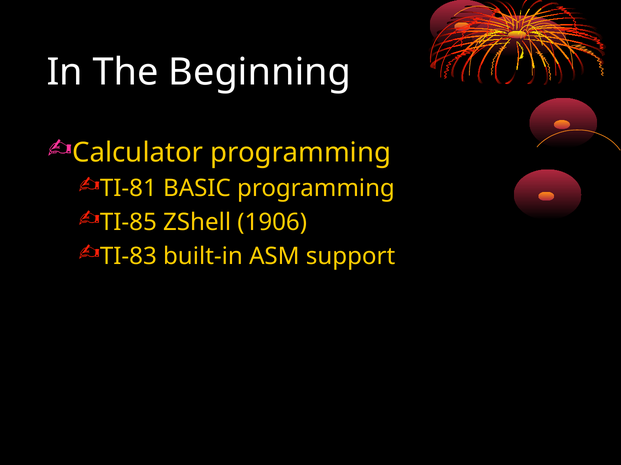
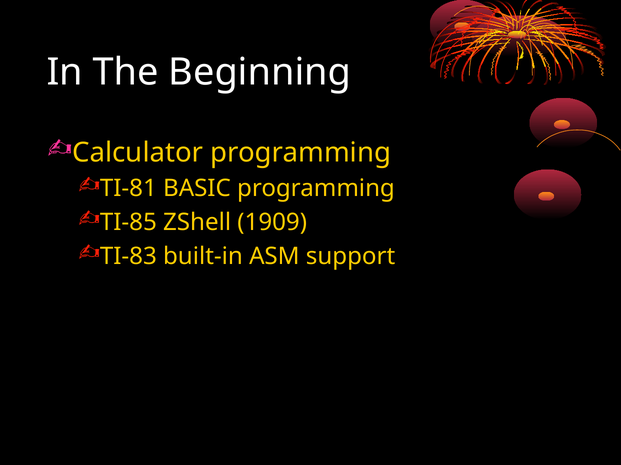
1906: 1906 -> 1909
